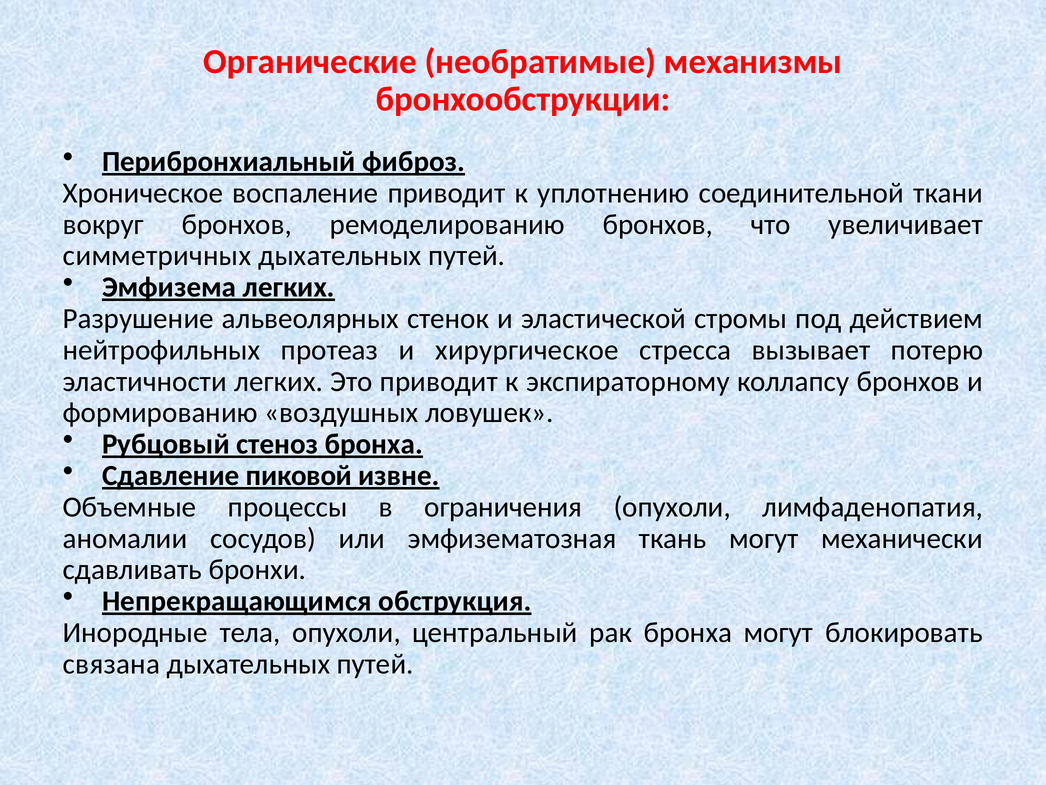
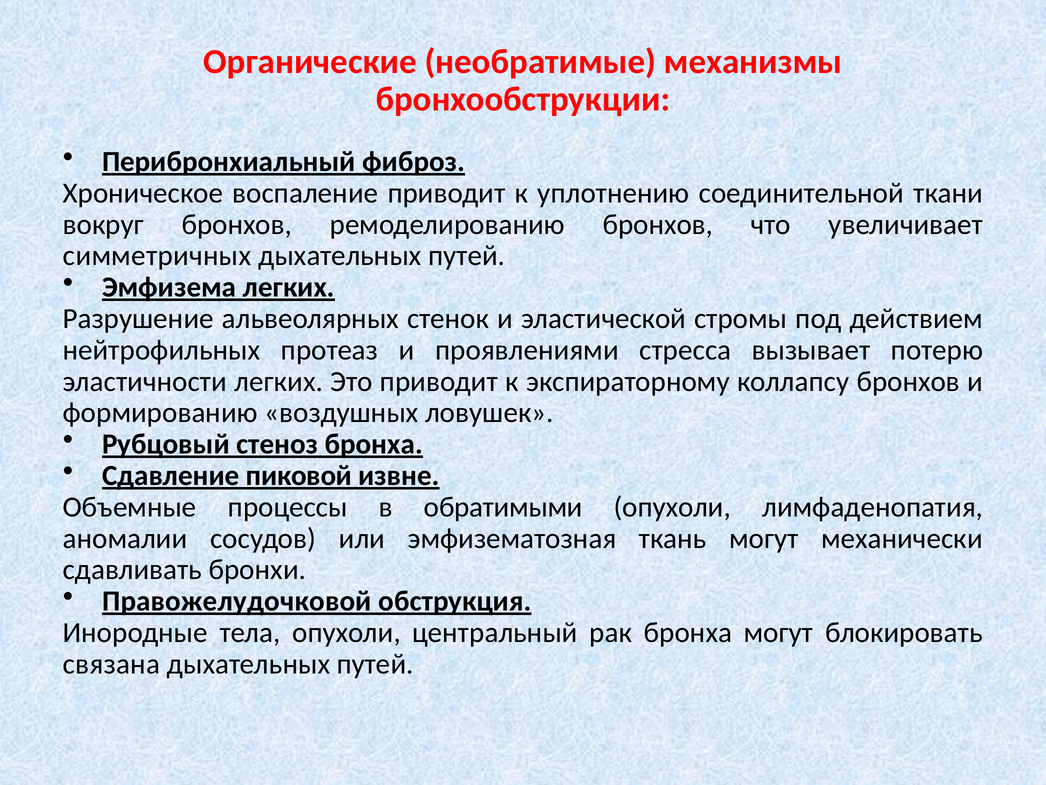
хирургическое: хирургическое -> проявлениями
ограничения: ограничения -> обратимыми
Непрекращающимся: Непрекращающимся -> Правожелудочковой
